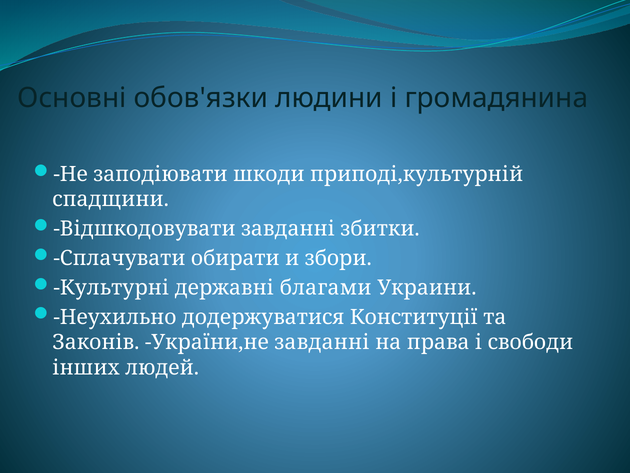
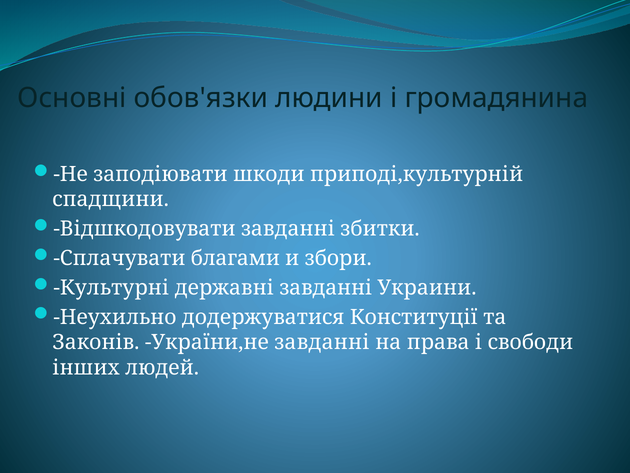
обирати: обирати -> благами
державні благами: благами -> завданні
